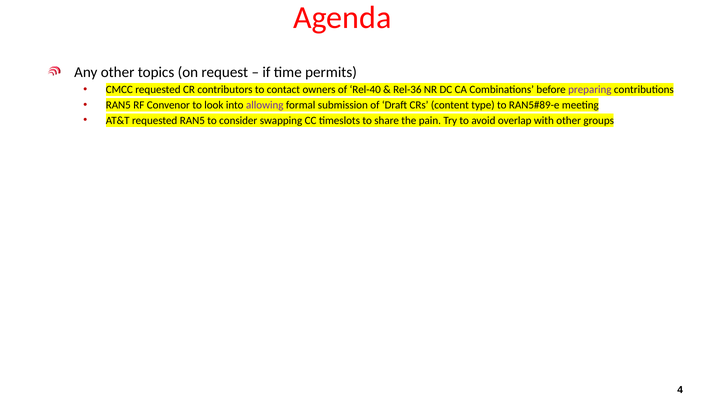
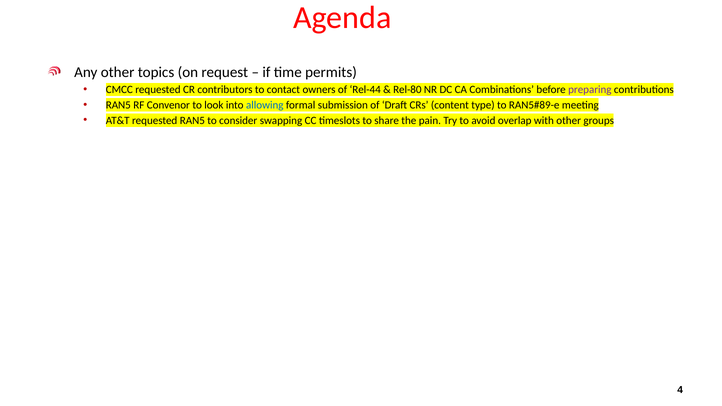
Rel-40: Rel-40 -> Rel-44
Rel-36: Rel-36 -> Rel-80
allowing colour: purple -> blue
